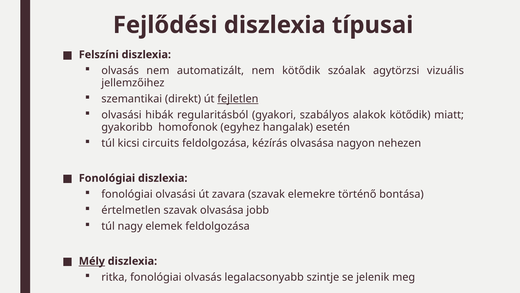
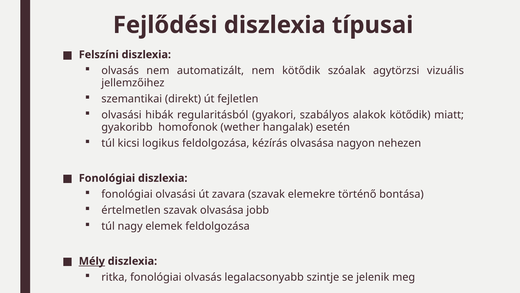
fejletlen underline: present -> none
egyhez: egyhez -> wether
circuits: circuits -> logikus
